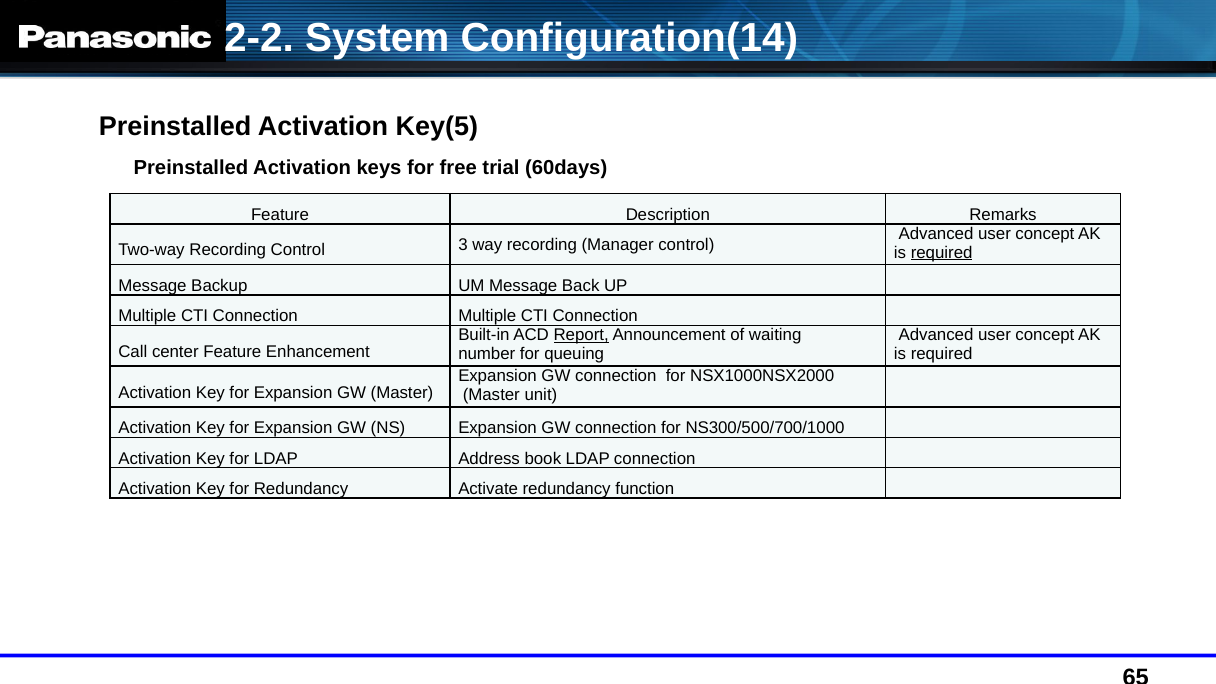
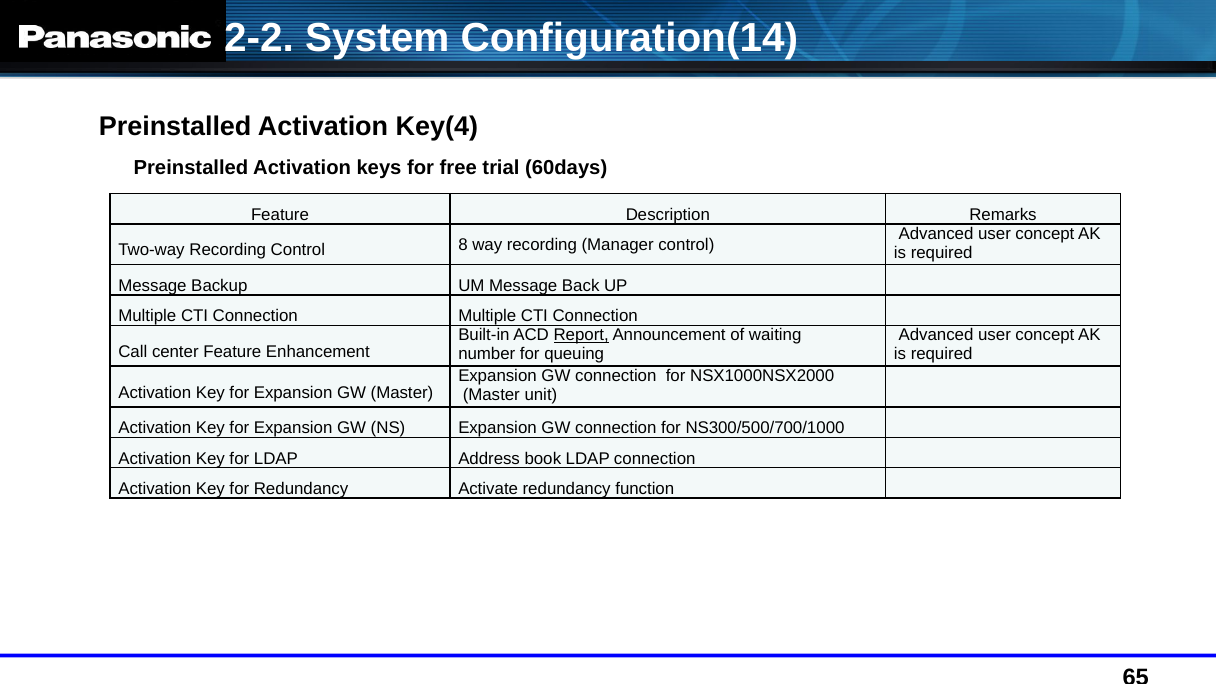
Key(5: Key(5 -> Key(4
3: 3 -> 8
required at (942, 253) underline: present -> none
